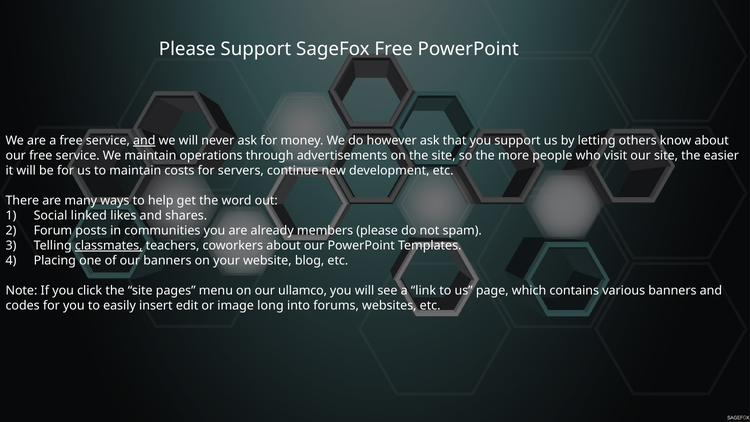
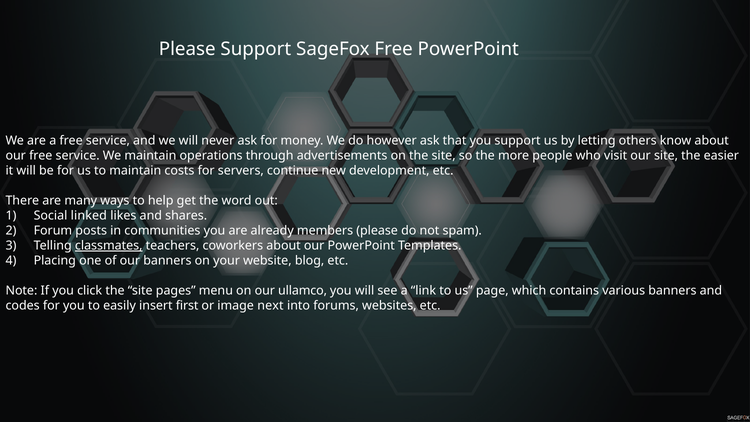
and at (144, 141) underline: present -> none
edit: edit -> first
long: long -> next
